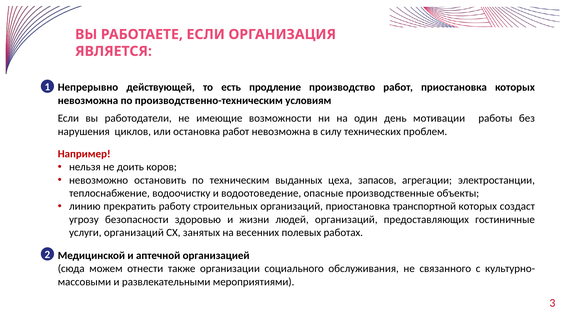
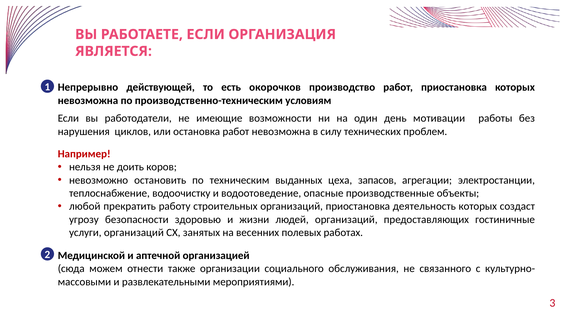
продление: продление -> окорочков
линию: линию -> любой
транспортной: транспортной -> деятельность
